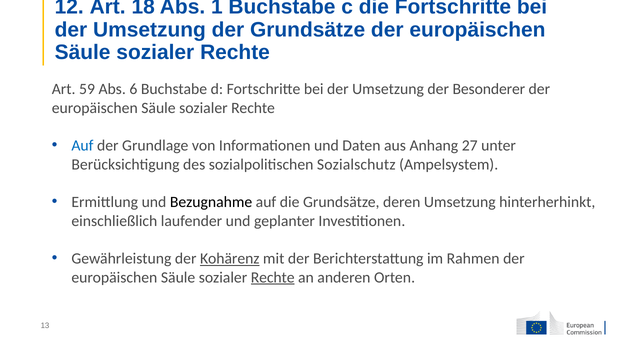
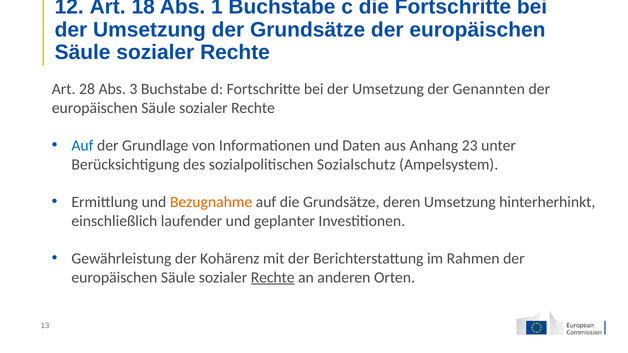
59: 59 -> 28
6: 6 -> 3
Besonderer: Besonderer -> Genannten
27: 27 -> 23
Bezugnahme colour: black -> orange
Kohärenz underline: present -> none
